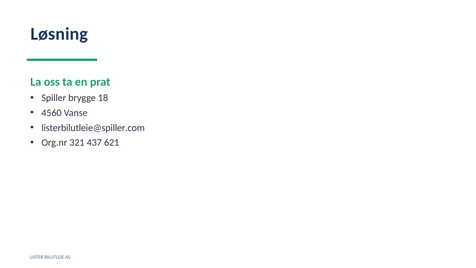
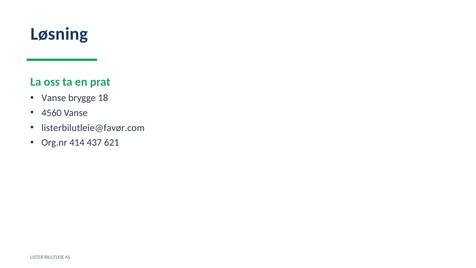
Spiller at (54, 98): Spiller -> Vanse
listerbilutleie@spiller.com: listerbilutleie@spiller.com -> listerbilutleie@favør.com
321: 321 -> 414
